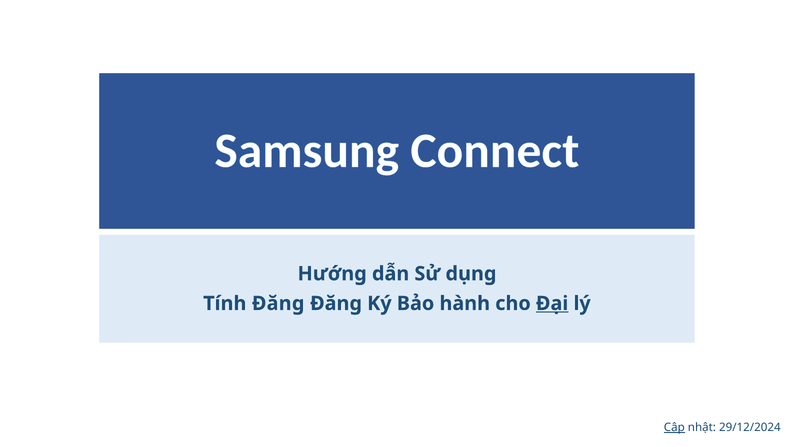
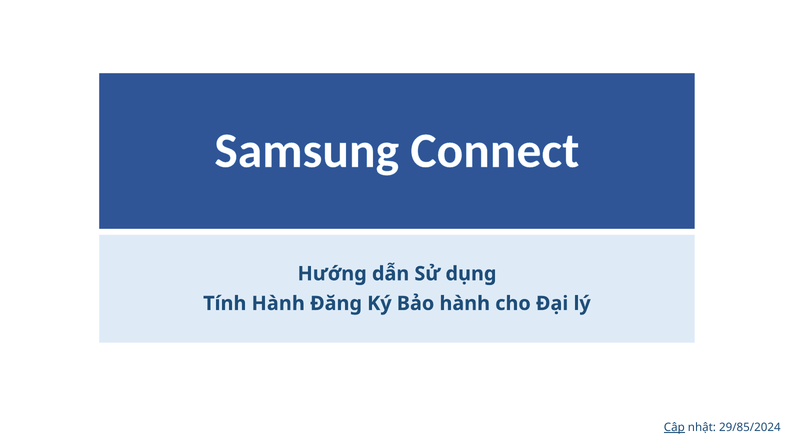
Tính Đăng: Đăng -> Hành
Đại underline: present -> none
29/12/2024: 29/12/2024 -> 29/85/2024
